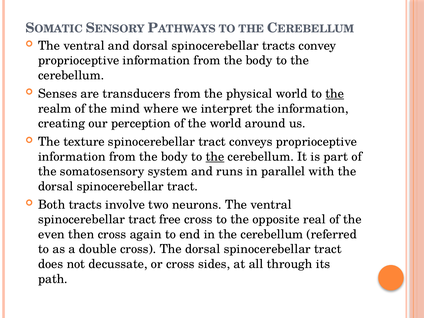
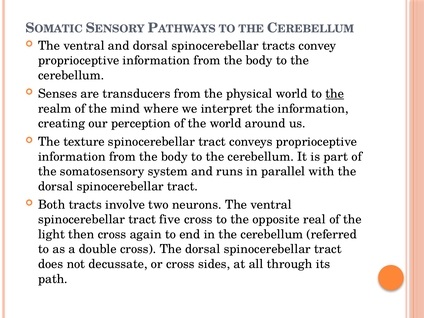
the at (215, 157) underline: present -> none
free: free -> five
even: even -> light
